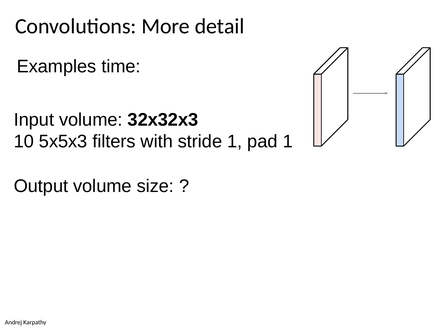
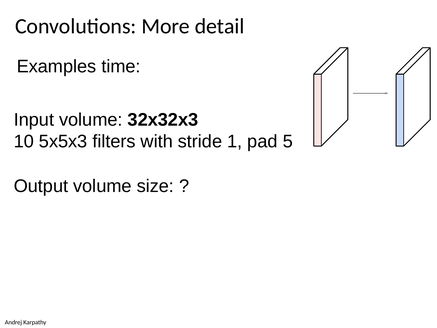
pad 1: 1 -> 5
